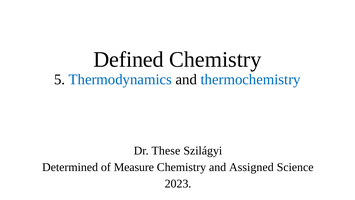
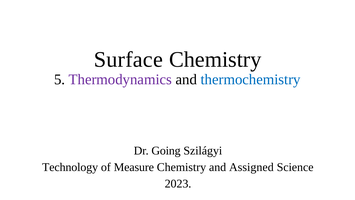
Defined: Defined -> Surface
Thermodynamics colour: blue -> purple
These: These -> Going
Determined: Determined -> Technology
